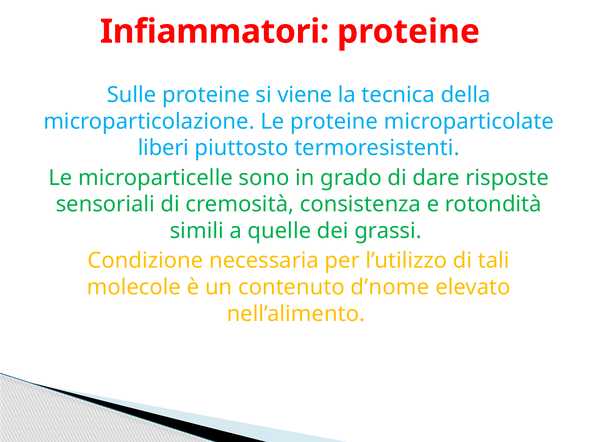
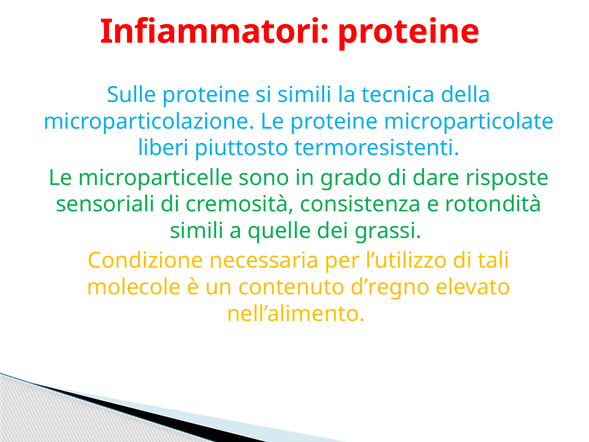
si viene: viene -> simili
d’nome: d’nome -> d’regno
